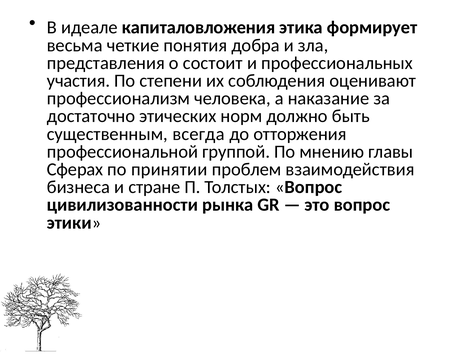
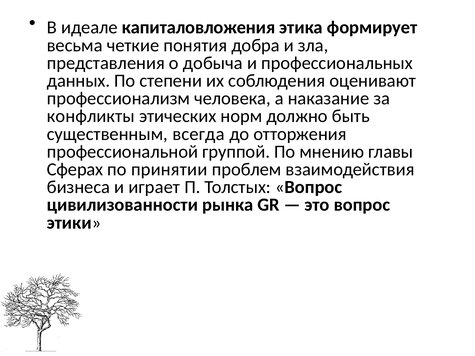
состоит: состоит -> добыча
участия: участия -> данных
достаточно: достаточно -> конфликты
стране: стране -> играет
